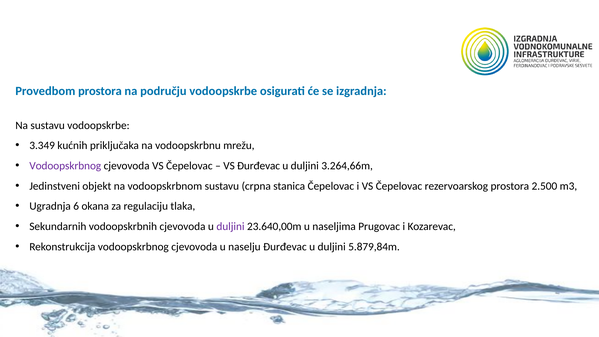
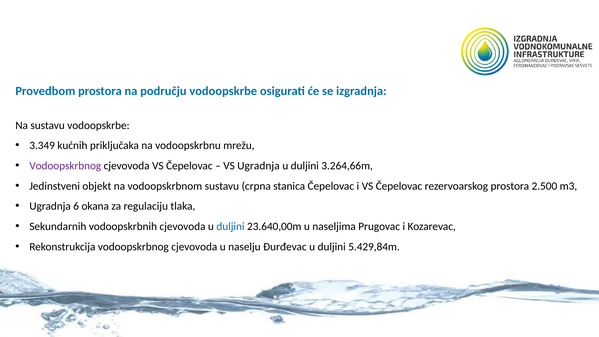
VS Đurđevac: Đurđevac -> Ugradnja
duljini at (230, 226) colour: purple -> blue
5.879,84m: 5.879,84m -> 5.429,84m
